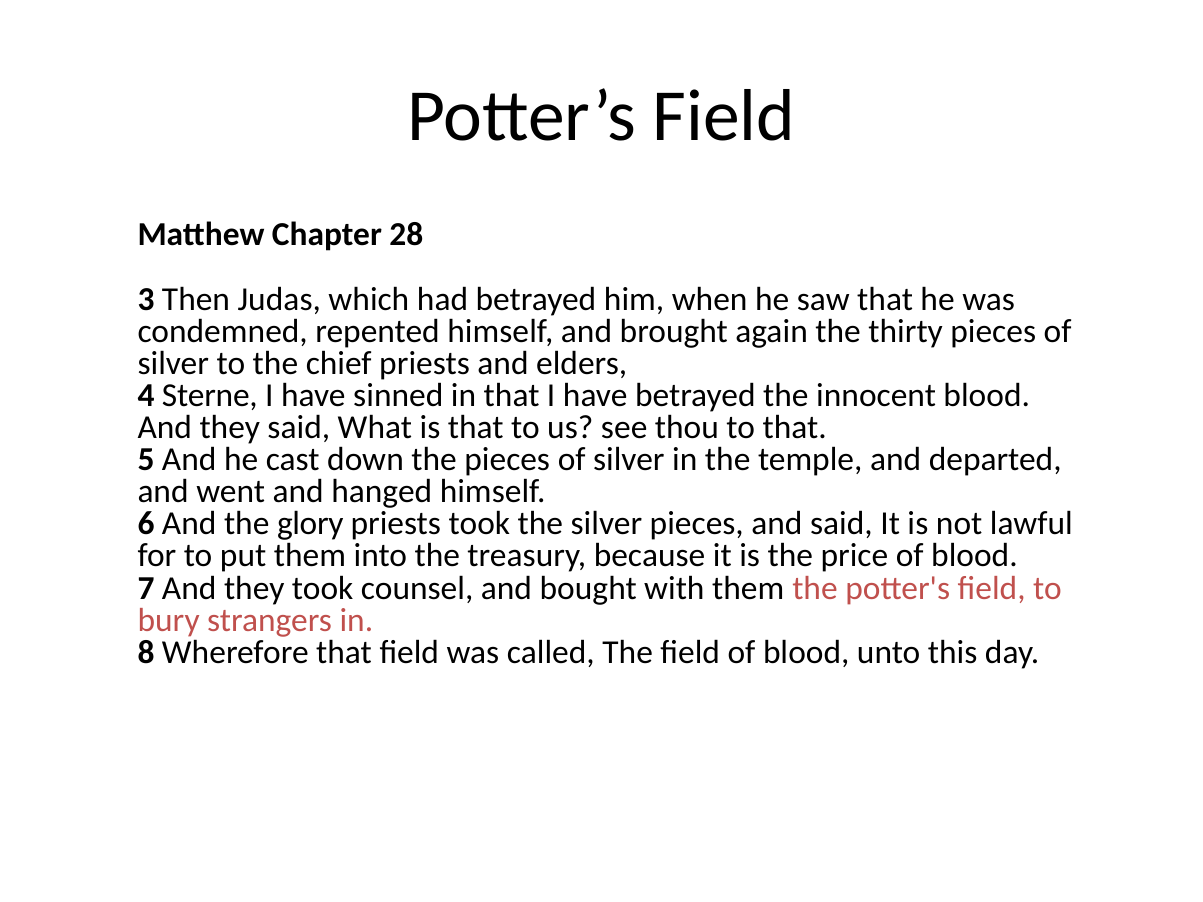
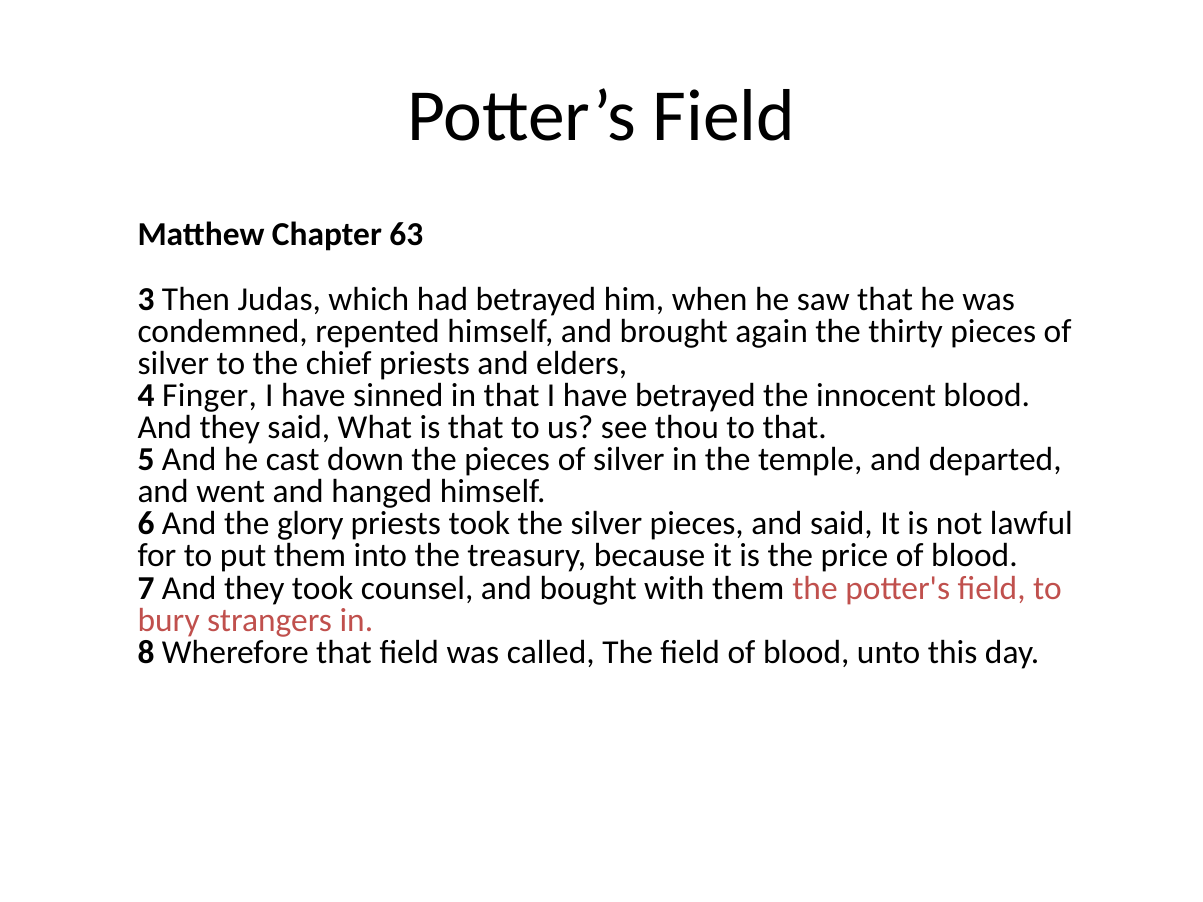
28: 28 -> 63
Sterne: Sterne -> Finger
